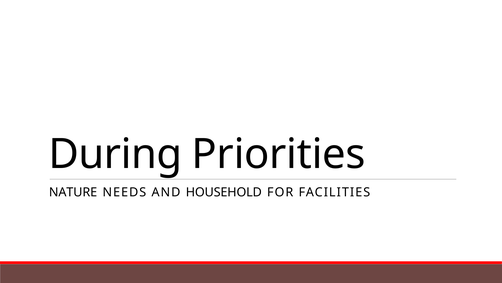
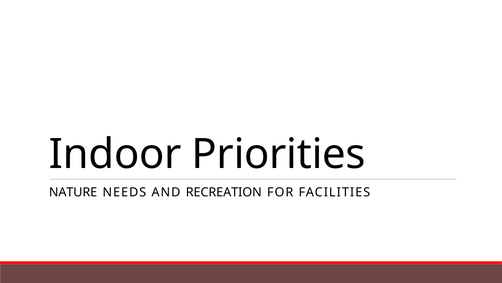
During: During -> Indoor
HOUSEHOLD: HOUSEHOLD -> RECREATION
